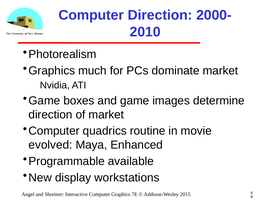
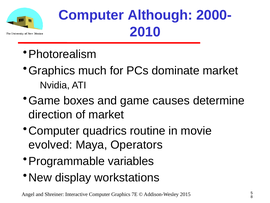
Computer Direction: Direction -> Although
images: images -> causes
Enhanced: Enhanced -> Operators
available: available -> variables
